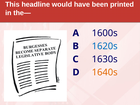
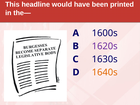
1620s colour: blue -> purple
